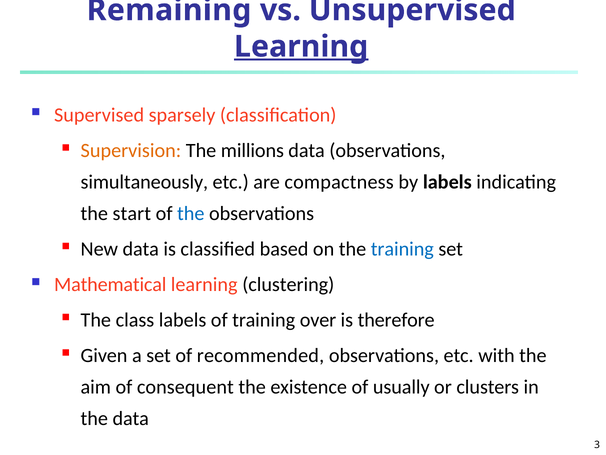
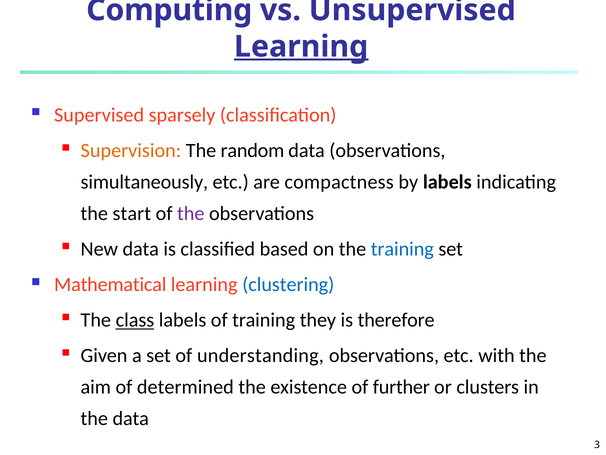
Remaining: Remaining -> Computing
millions: millions -> random
the at (191, 213) colour: blue -> purple
clustering colour: black -> blue
class underline: none -> present
over: over -> they
recommended: recommended -> understanding
consequent: consequent -> determined
usually: usually -> further
